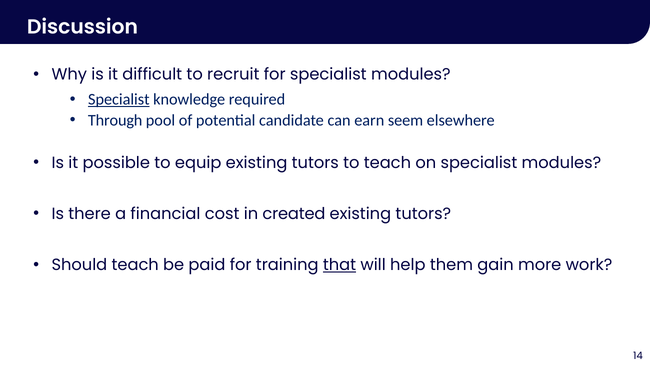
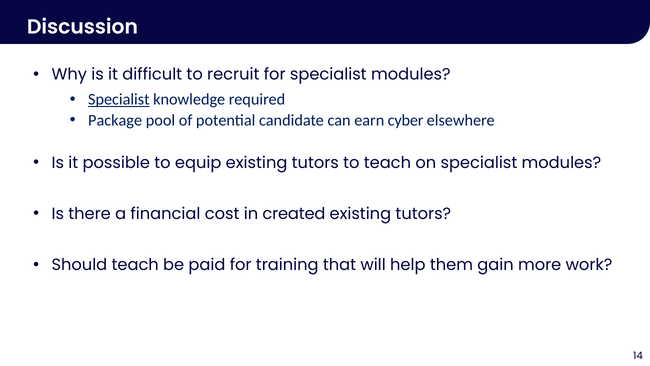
Through: Through -> Package
seem: seem -> cyber
that underline: present -> none
